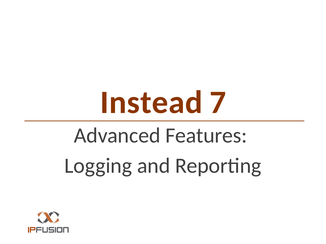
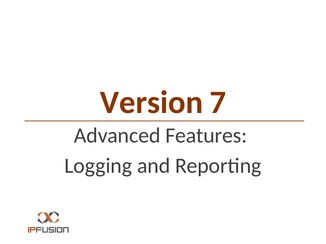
Instead: Instead -> Version
